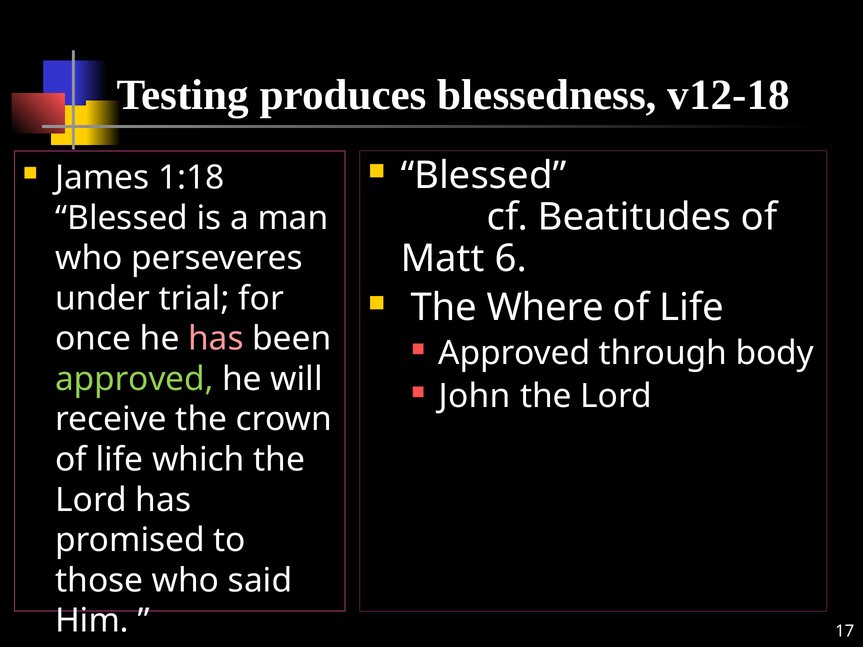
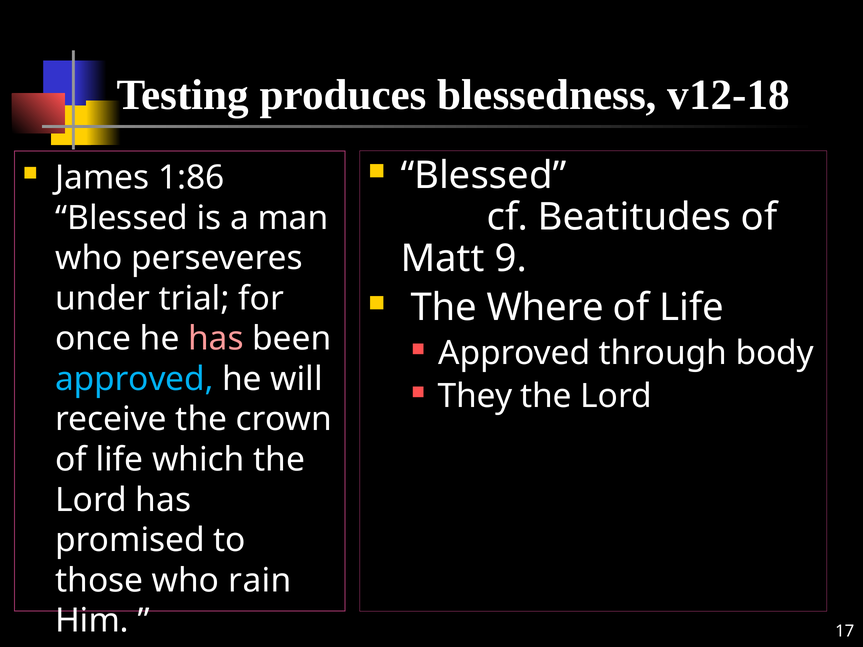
1:18: 1:18 -> 1:86
6: 6 -> 9
approved at (134, 379) colour: light green -> light blue
John: John -> They
said: said -> rain
